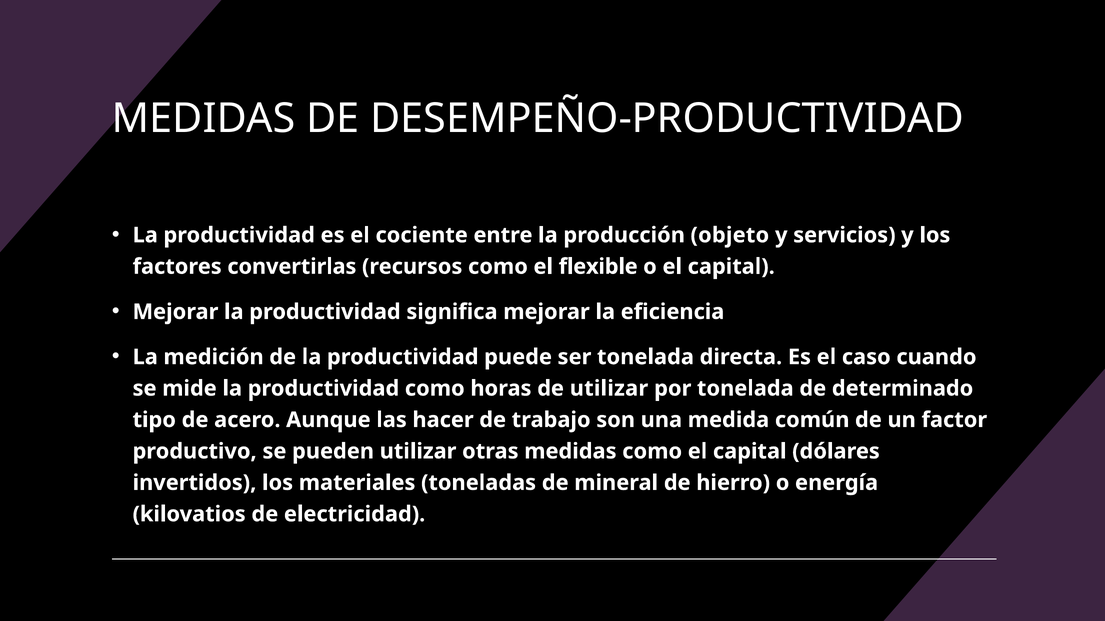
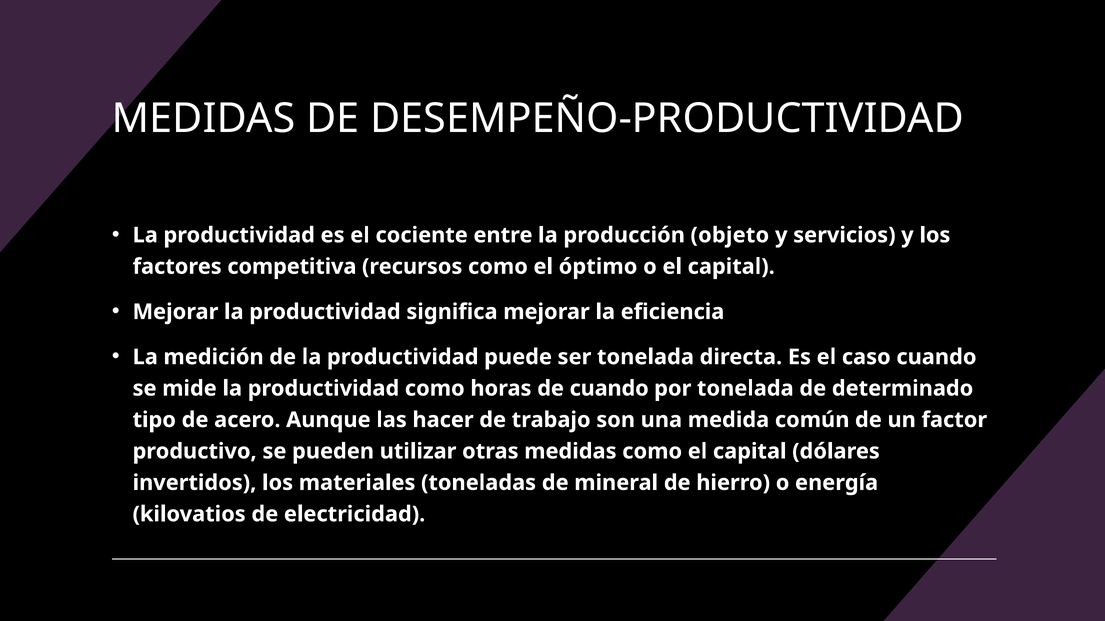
convertirlas: convertirlas -> competitiva
flexible: flexible -> óptimo
de utilizar: utilizar -> cuando
